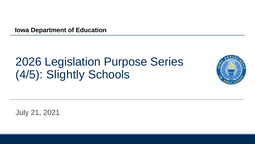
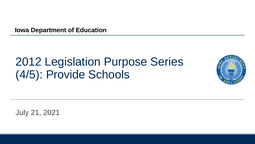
2026: 2026 -> 2012
Slightly: Slightly -> Provide
